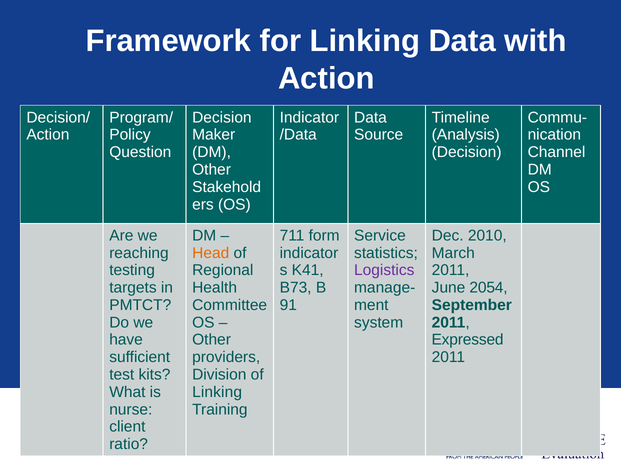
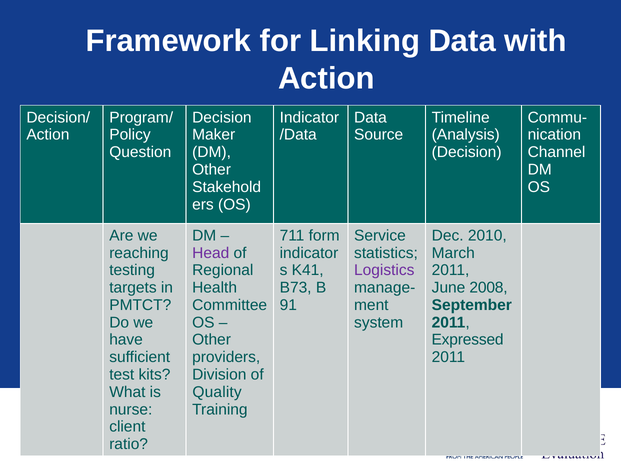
Head colour: orange -> purple
2054: 2054 -> 2008
Linking at (217, 392): Linking -> Quality
